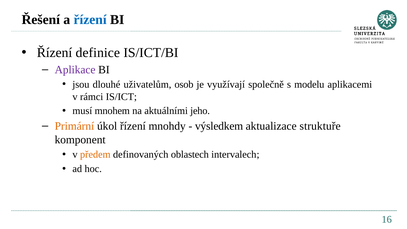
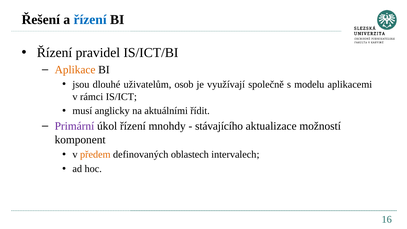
definice: definice -> pravidel
Aplikace colour: purple -> orange
mnohem: mnohem -> anglicky
jeho: jeho -> řídit
Primární colour: orange -> purple
výsledkem: výsledkem -> stávajícího
struktuře: struktuře -> možností
